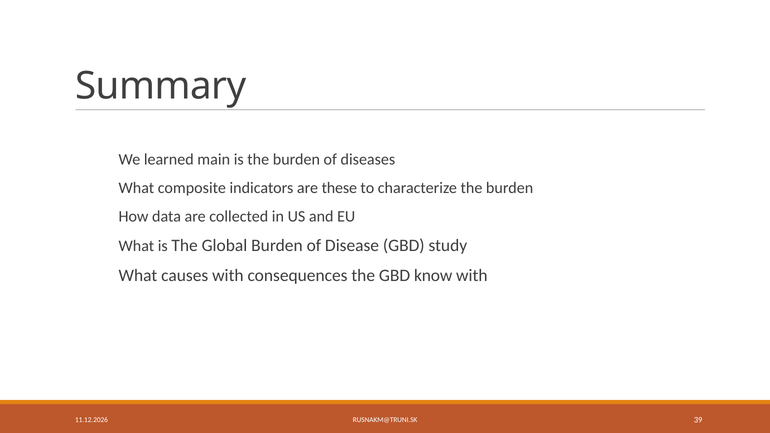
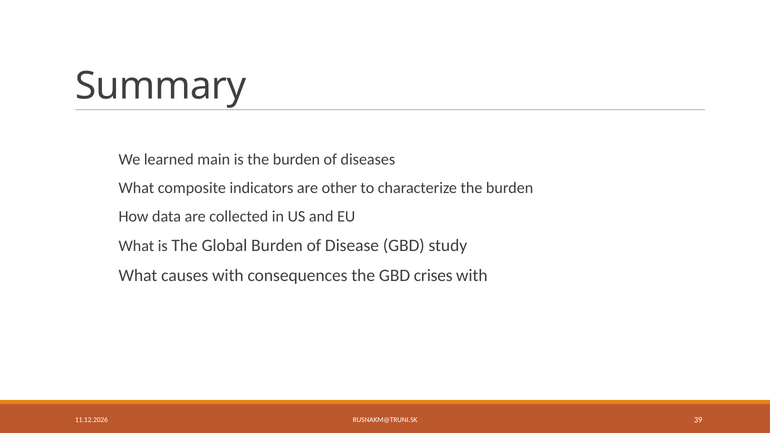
these: these -> other
know: know -> crises
